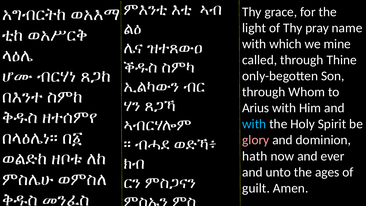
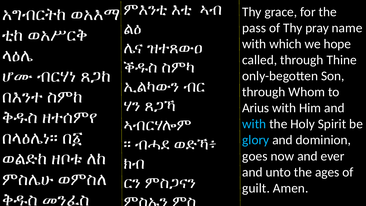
light: light -> pass
mine: mine -> hope
glory colour: pink -> light blue
hath: hath -> goes
